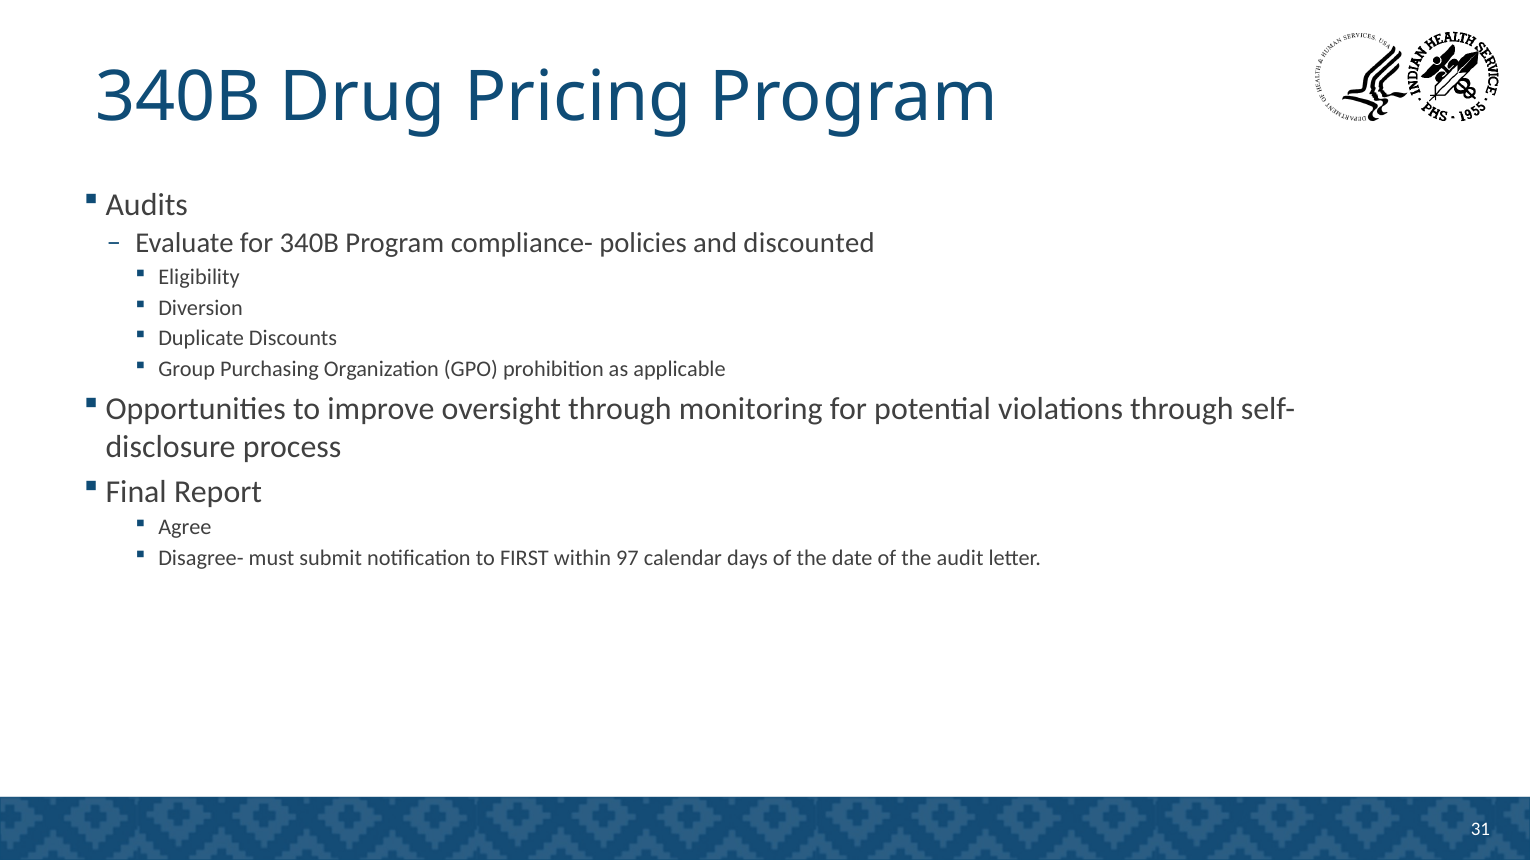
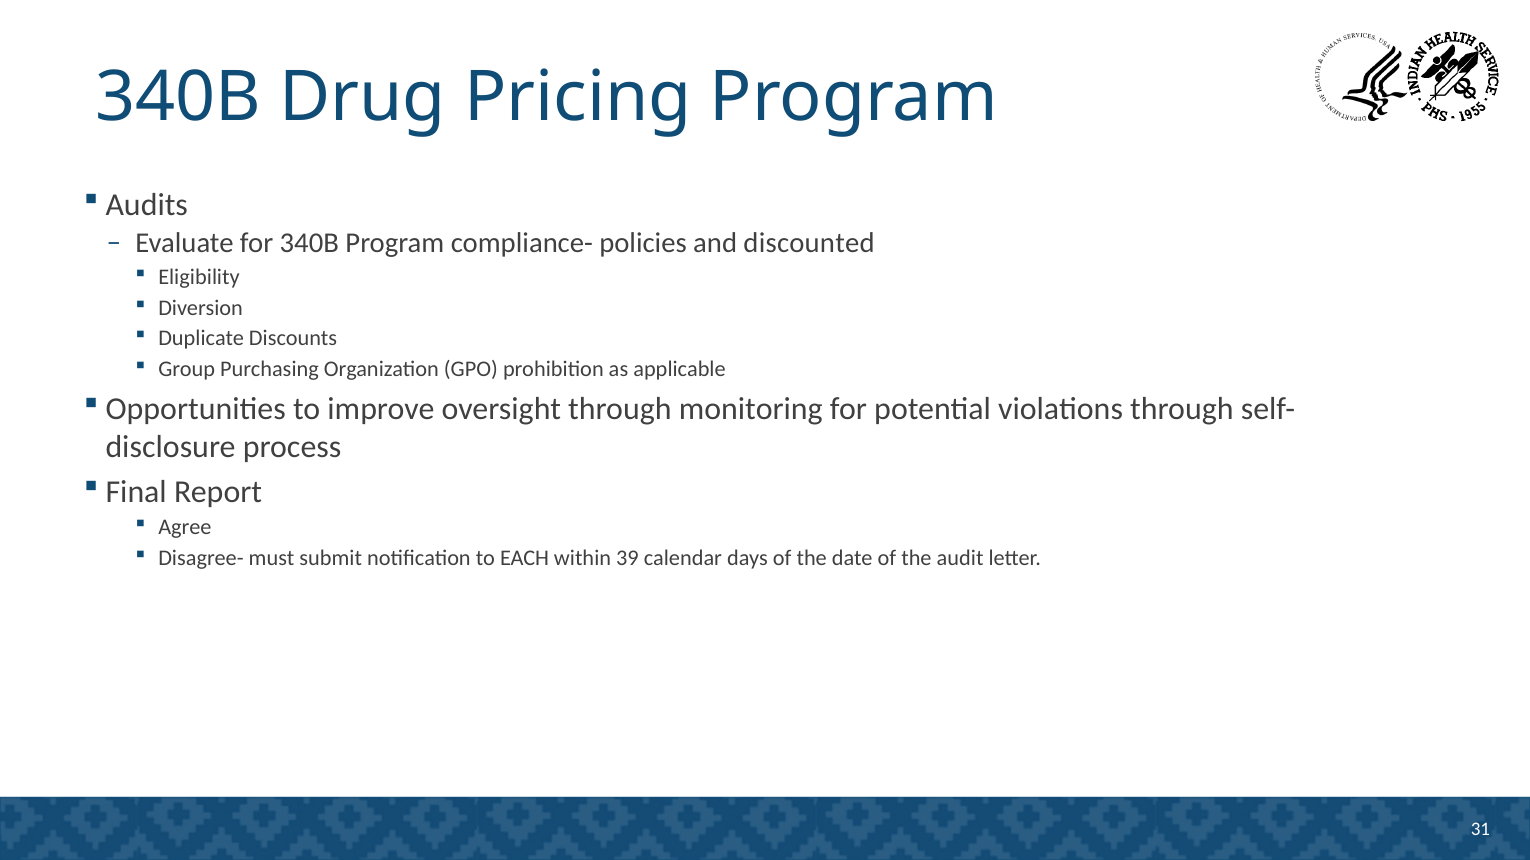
FIRST: FIRST -> EACH
97: 97 -> 39
